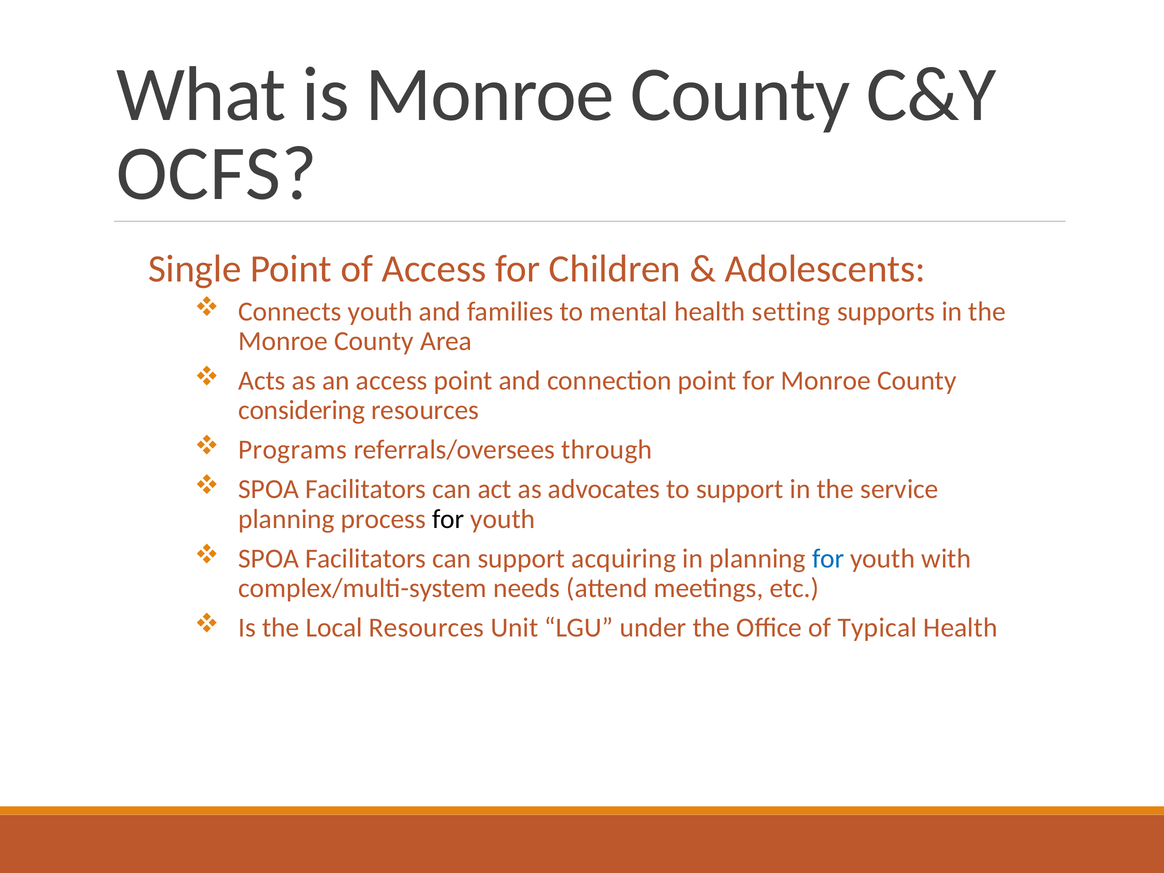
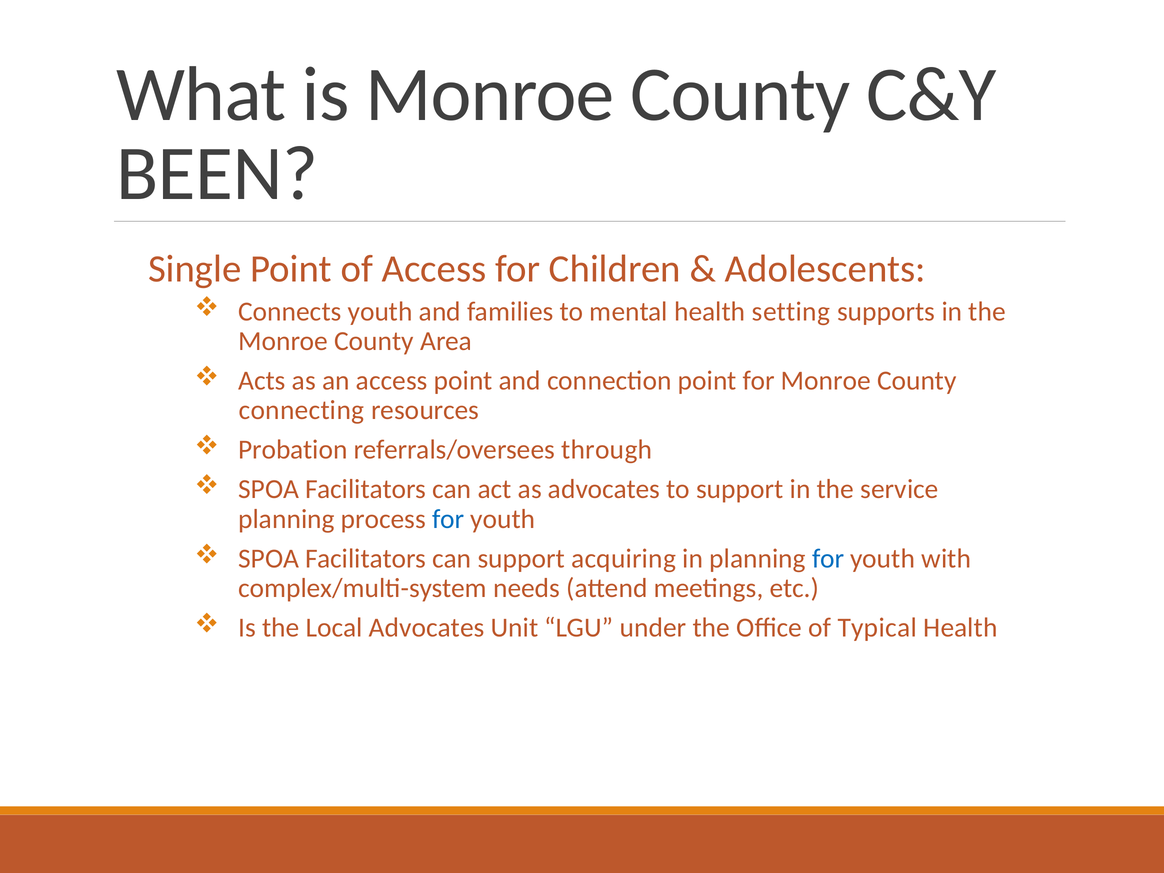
OCFS: OCFS -> BEEN
considering: considering -> connecting
Programs: Programs -> Probation
for at (448, 519) colour: black -> blue
Local Resources: Resources -> Advocates
